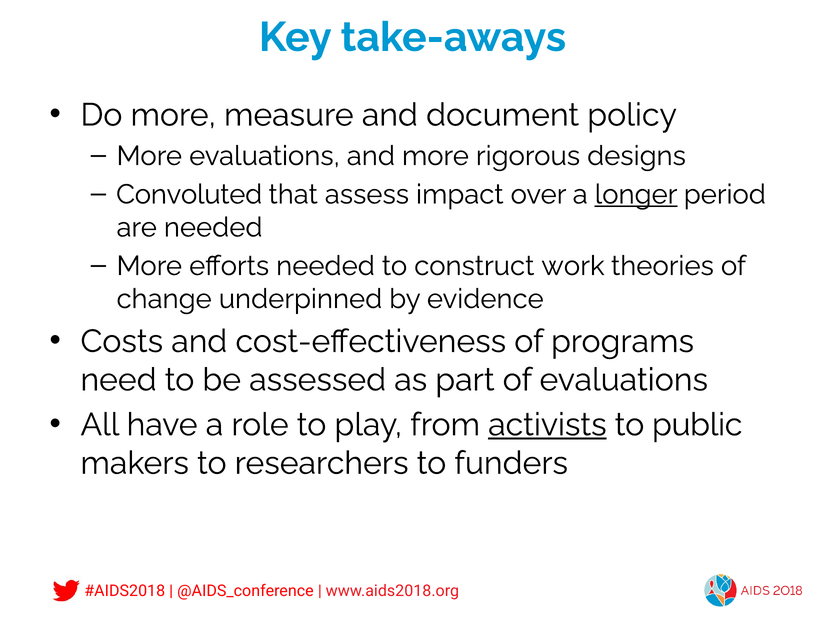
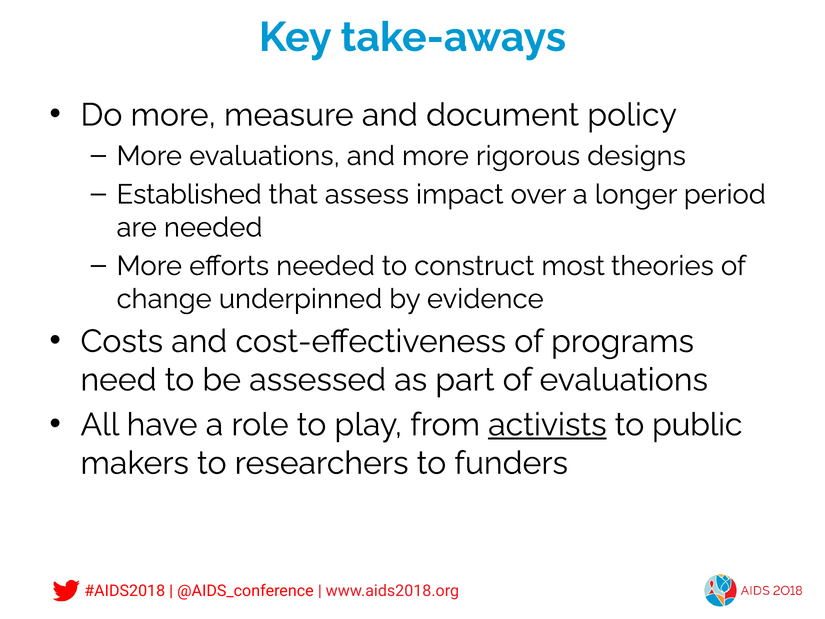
Convoluted: Convoluted -> Established
longer underline: present -> none
work: work -> most
